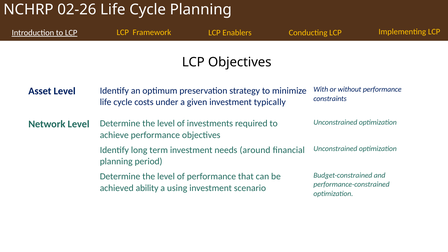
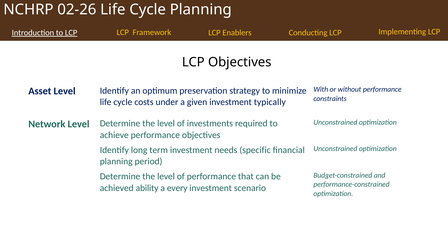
around: around -> specific
using: using -> every
